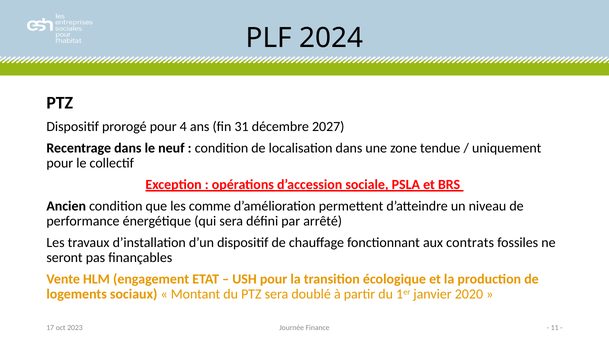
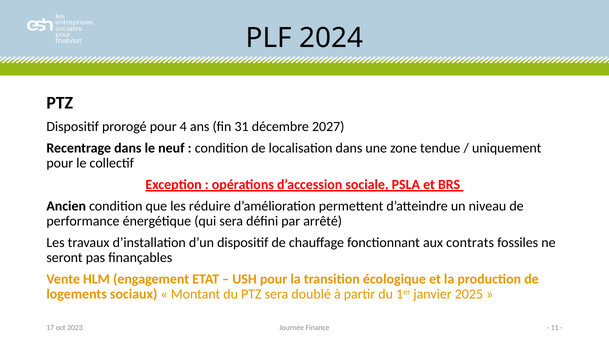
comme: comme -> réduire
2020: 2020 -> 2025
